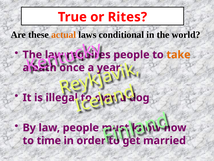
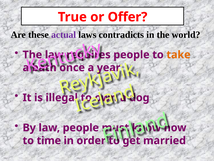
Rites: Rites -> Offer
actual colour: orange -> purple
conditional: conditional -> contradicts
